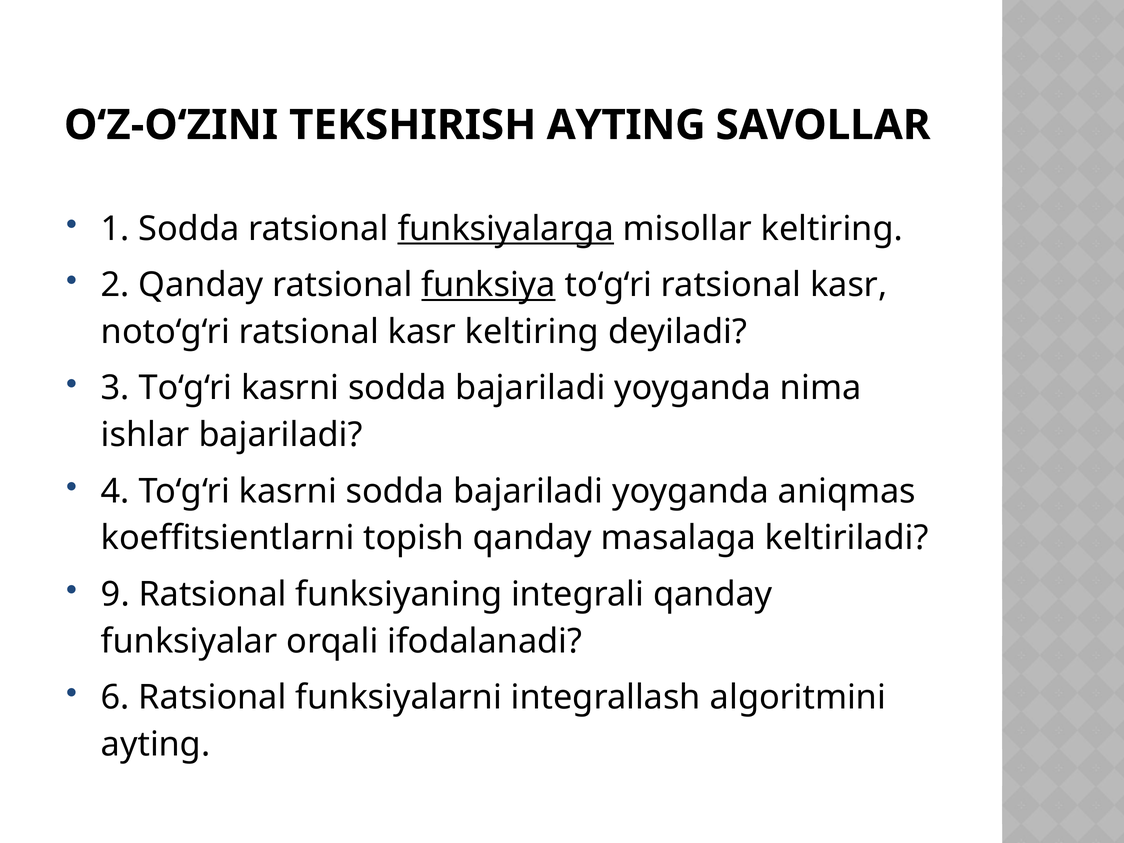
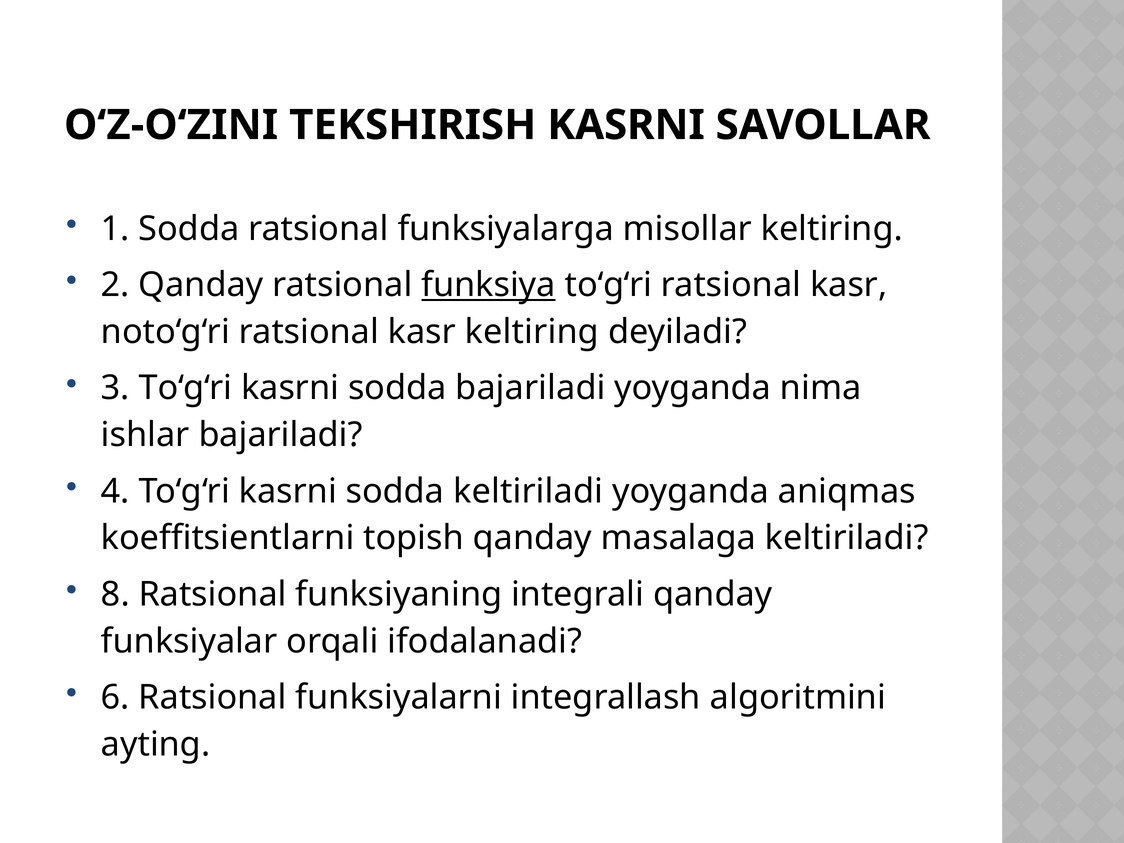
TEKSHIRISH AYTING: AYTING -> KASRNI
funksiyalarga underline: present -> none
bajariladi at (528, 491): bajariladi -> keltiriladi
9: 9 -> 8
